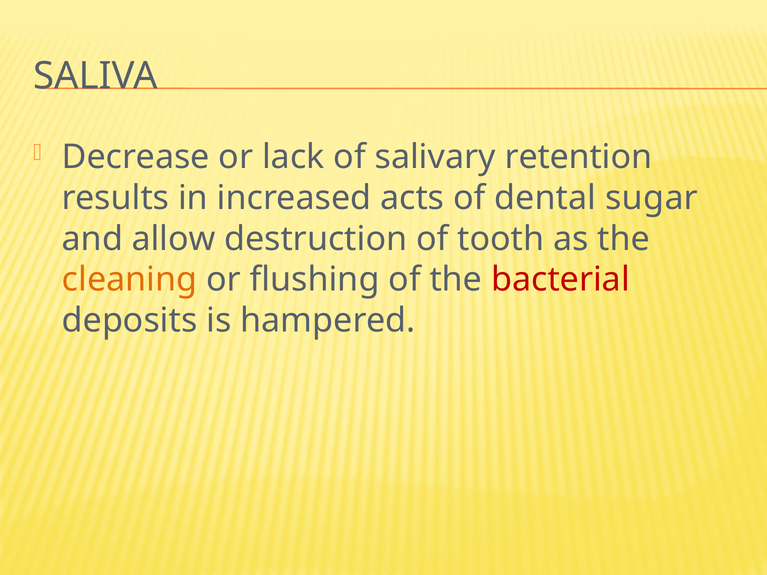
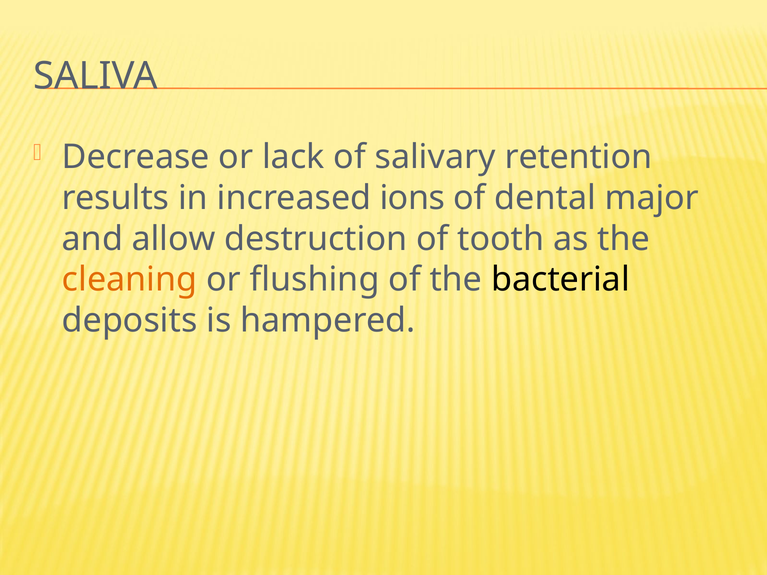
acts: acts -> ions
sugar: sugar -> major
bacterial colour: red -> black
